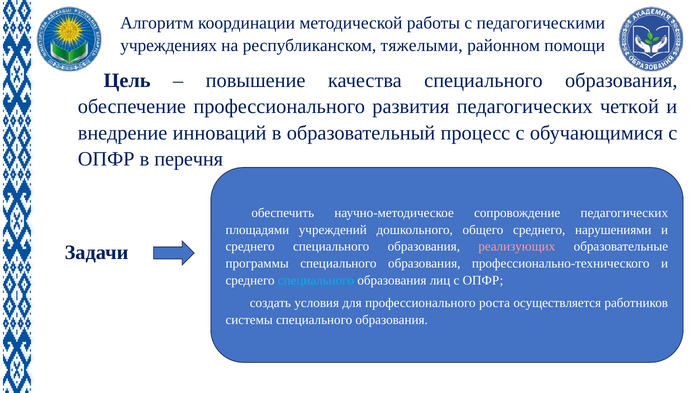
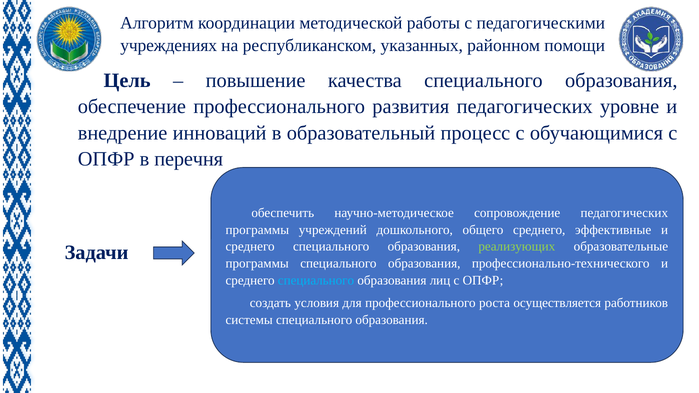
тяжелыми: тяжелыми -> указанных
четкой: четкой -> уровне
площадями at (257, 230): площадями -> программы
нарушениями: нарушениями -> эффективные
реализующих colour: pink -> light green
